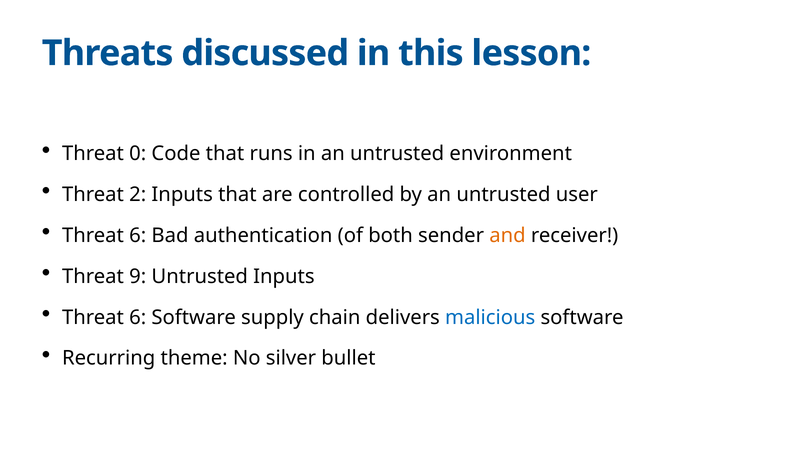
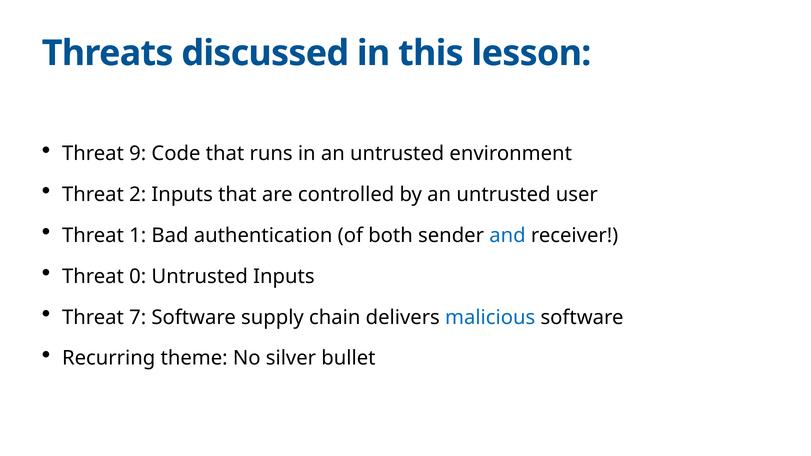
0: 0 -> 9
6 at (138, 236): 6 -> 1
and colour: orange -> blue
9: 9 -> 0
6 at (138, 317): 6 -> 7
